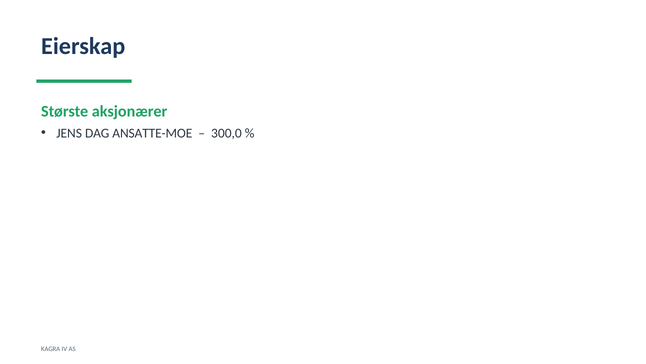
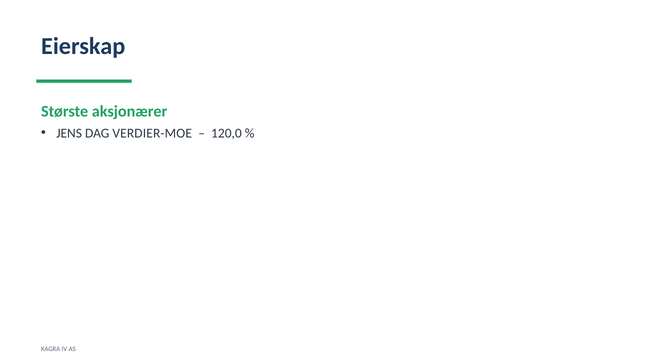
ANSATTE-MOE: ANSATTE-MOE -> VERDIER-MOE
300,0: 300,0 -> 120,0
